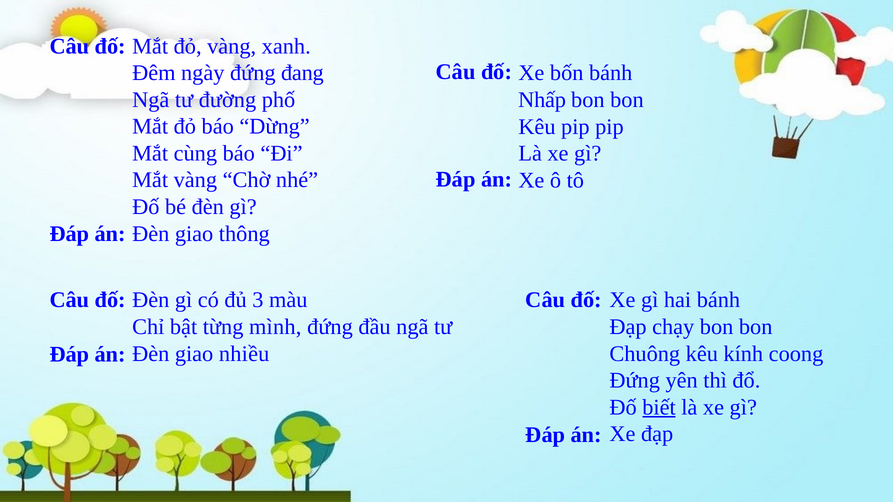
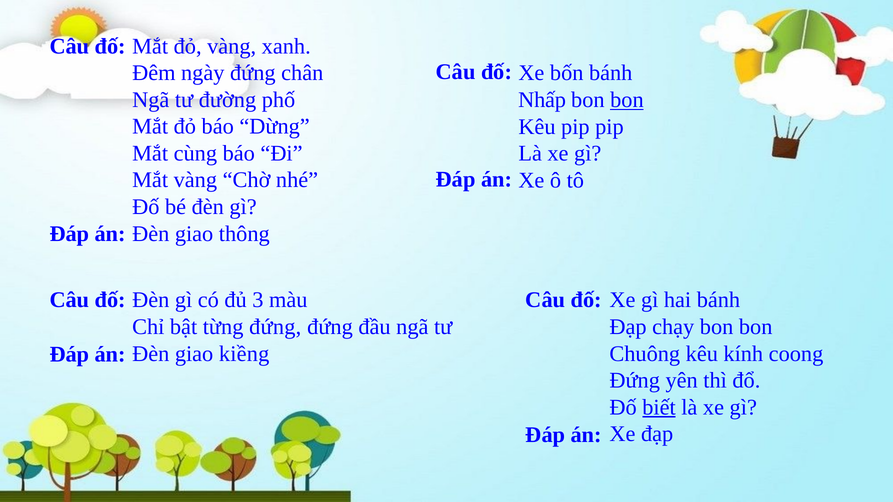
đang: đang -> chân
bon at (627, 100) underline: none -> present
từng mình: mình -> đứng
nhiều: nhiều -> kiềng
